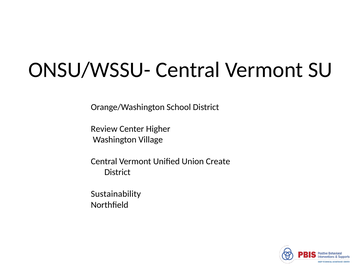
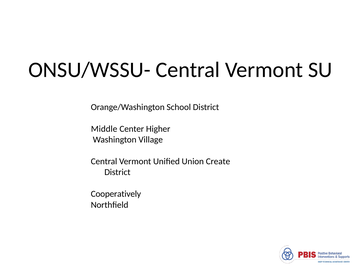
Review: Review -> Middle
Sustainability: Sustainability -> Cooperatively
